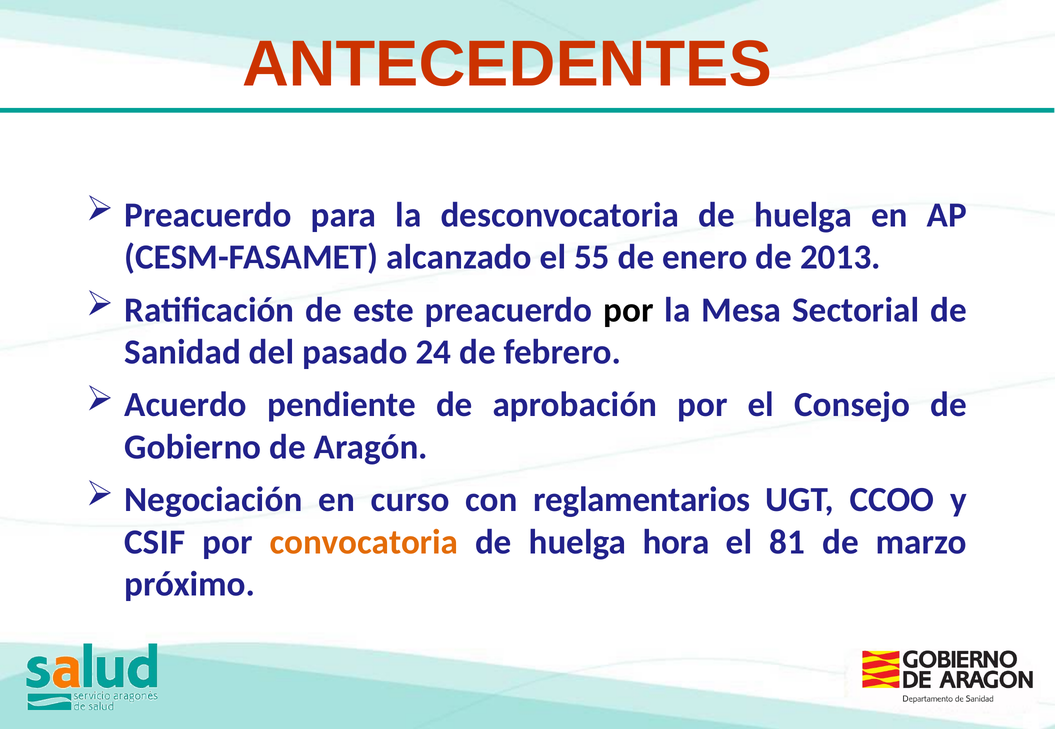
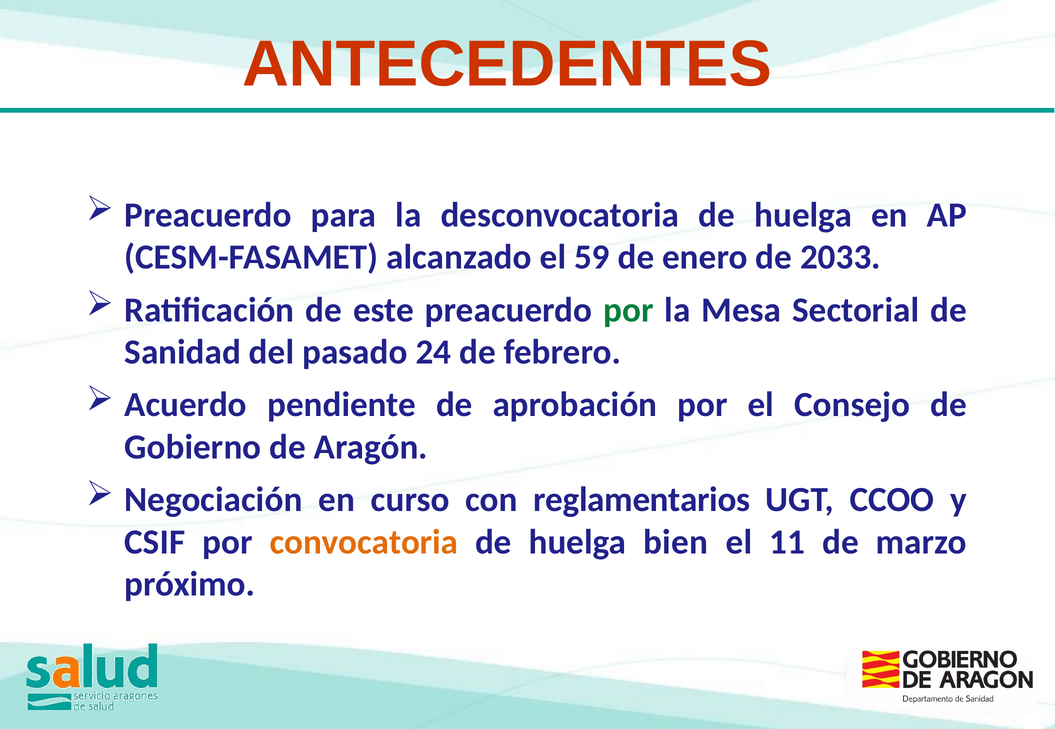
55: 55 -> 59
2013: 2013 -> 2033
por at (628, 310) colour: black -> green
hora: hora -> bien
81: 81 -> 11
